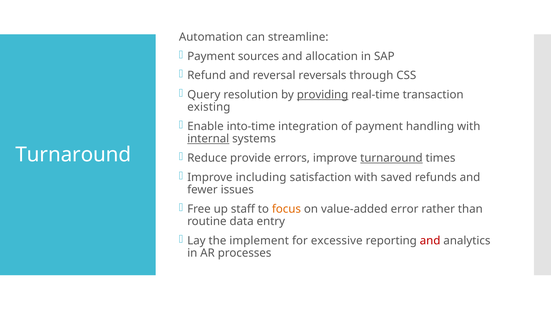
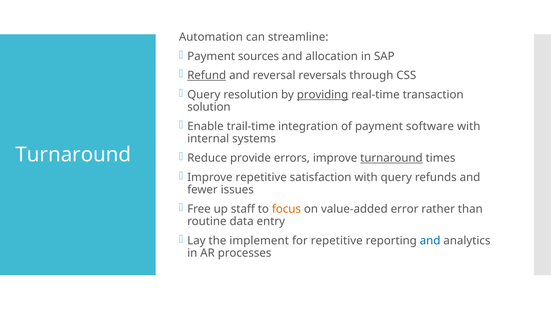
Refund underline: none -> present
existing: existing -> solution
into-time: into-time -> trail-time
handling: handling -> software
internal underline: present -> none
Improve including: including -> repetitive
with saved: saved -> query
for excessive: excessive -> repetitive
and at (430, 241) colour: red -> blue
